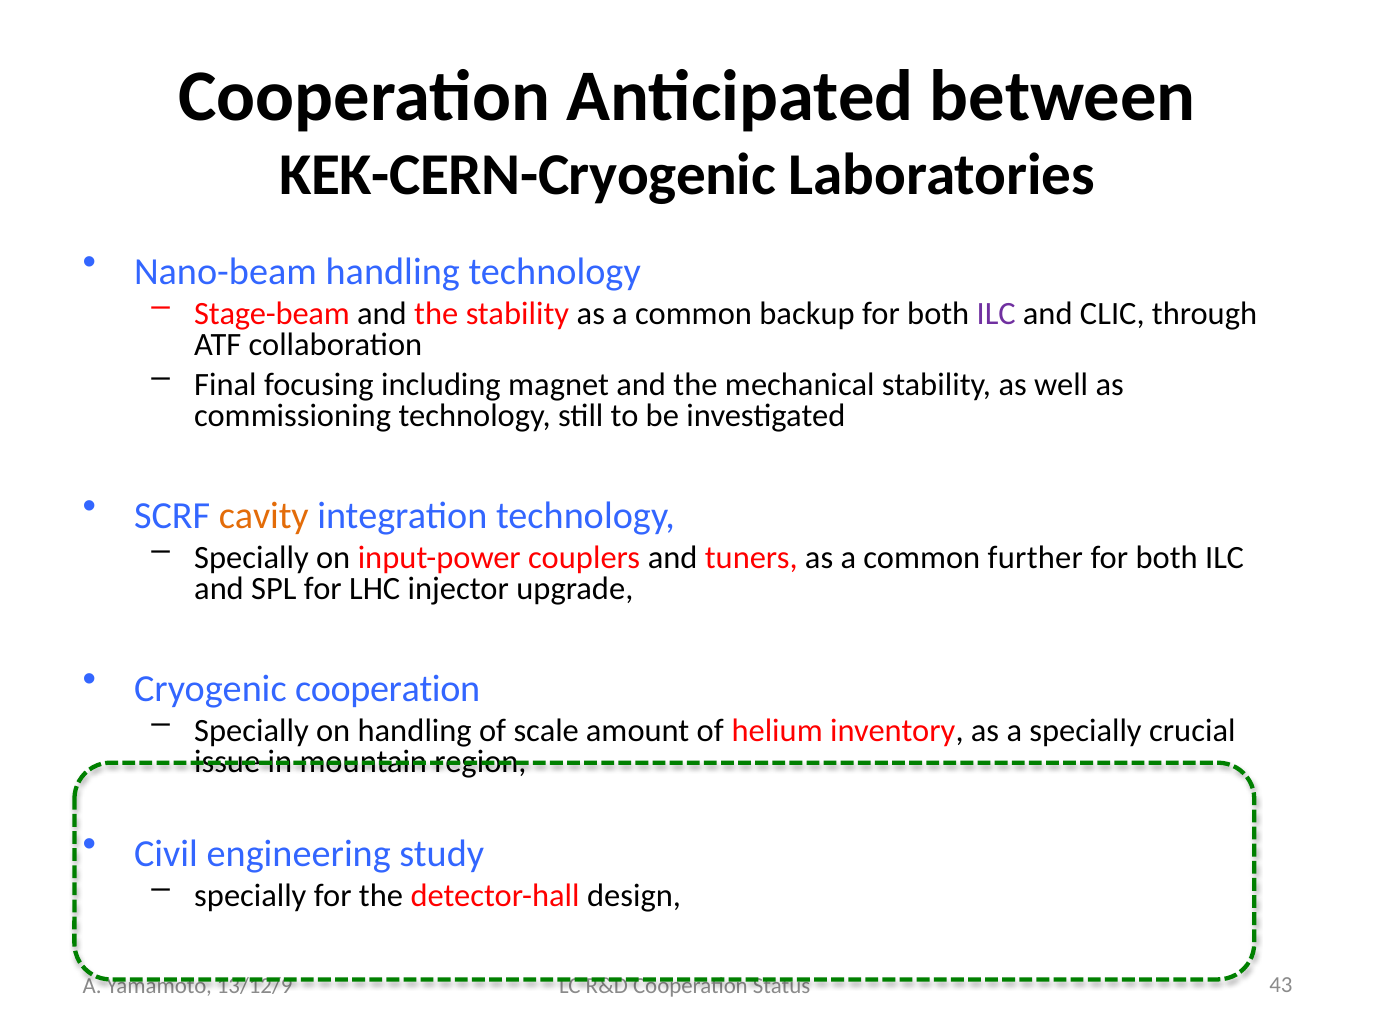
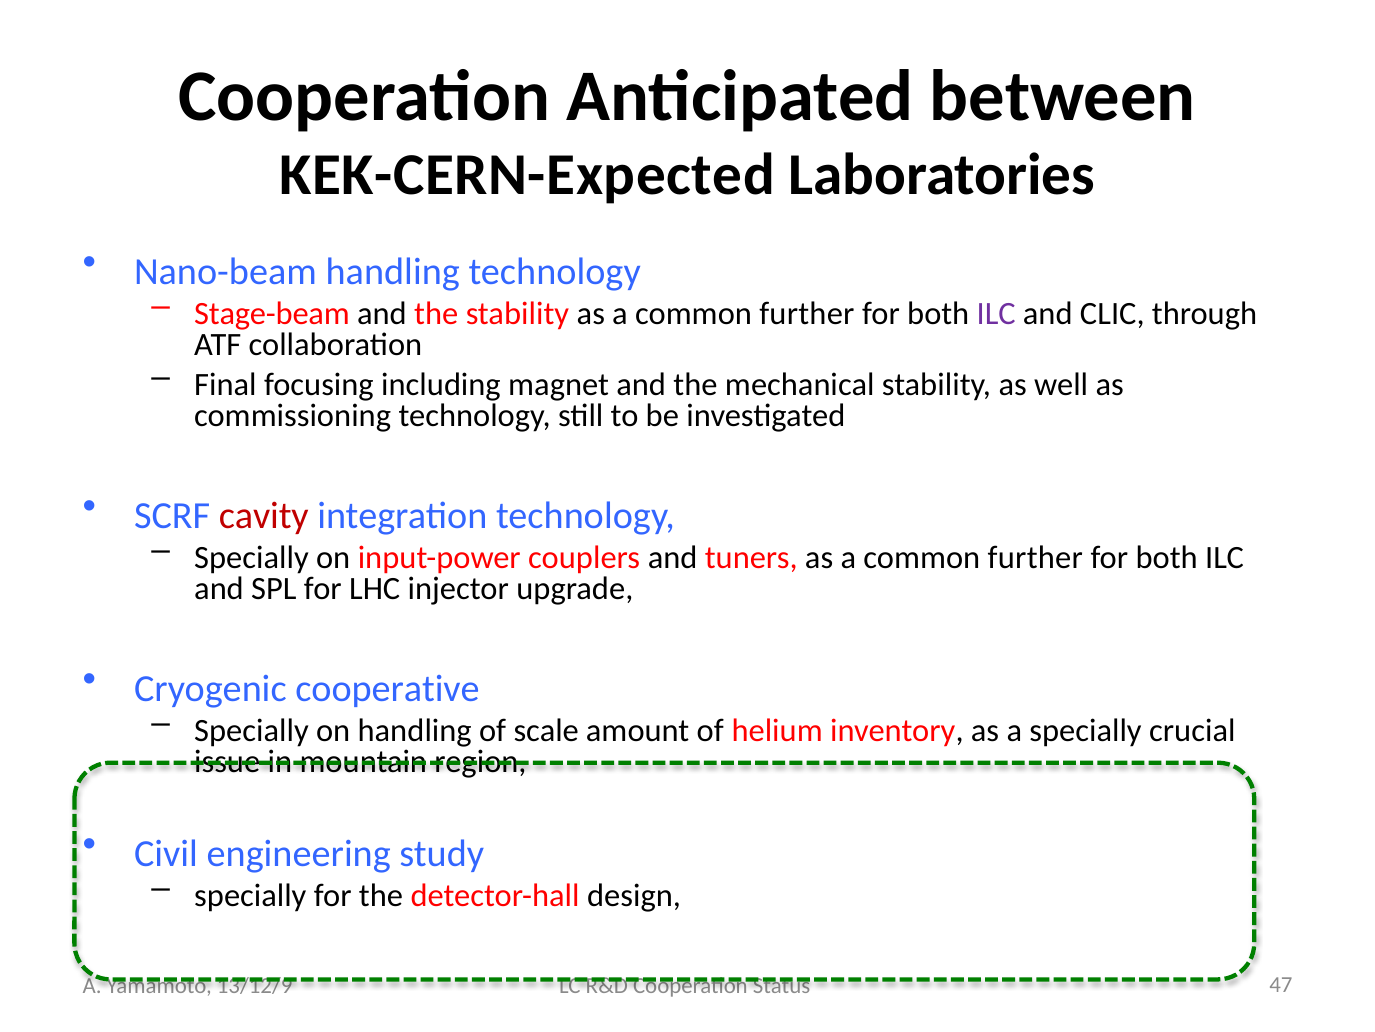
KEK-CERN-Cryogenic: KEK-CERN-Cryogenic -> KEK-CERN-Expected
backup at (807, 313): backup -> further
cavity colour: orange -> red
Cryogenic cooperation: cooperation -> cooperative
43: 43 -> 47
